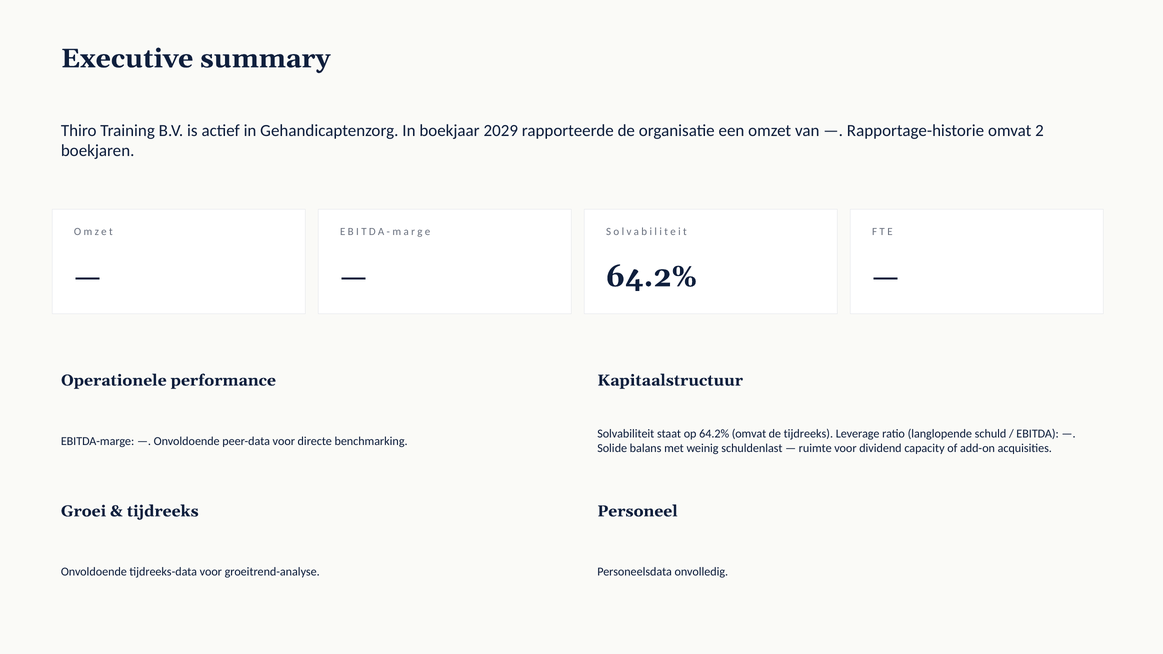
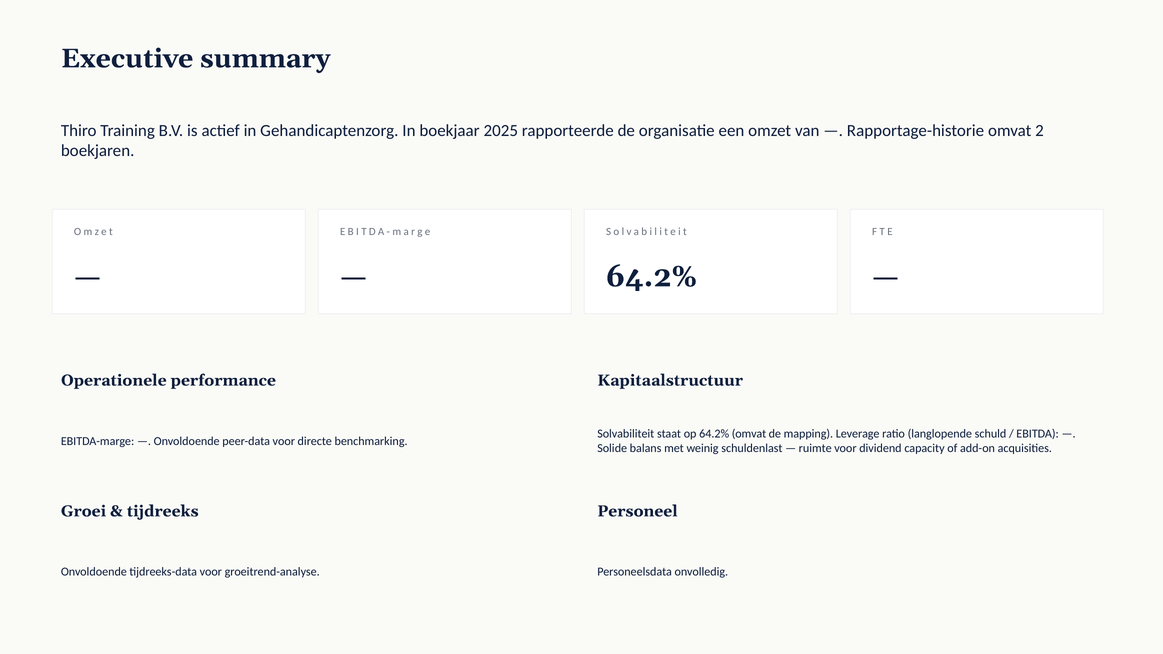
2029: 2029 -> 2025
de tijdreeks: tijdreeks -> mapping
